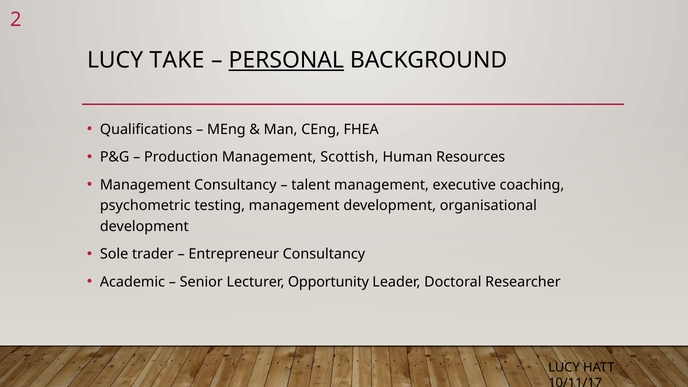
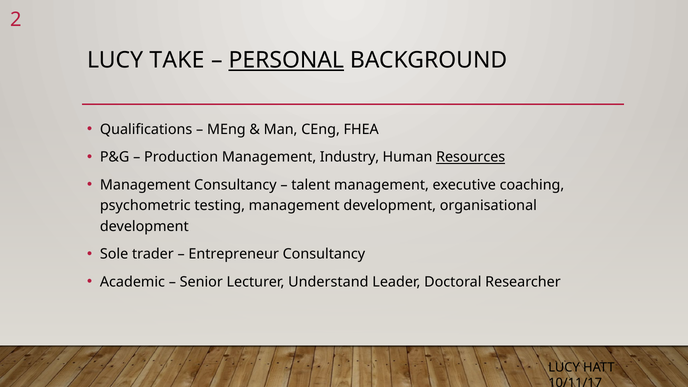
Scottish: Scottish -> Industry
Resources underline: none -> present
Opportunity: Opportunity -> Understand
